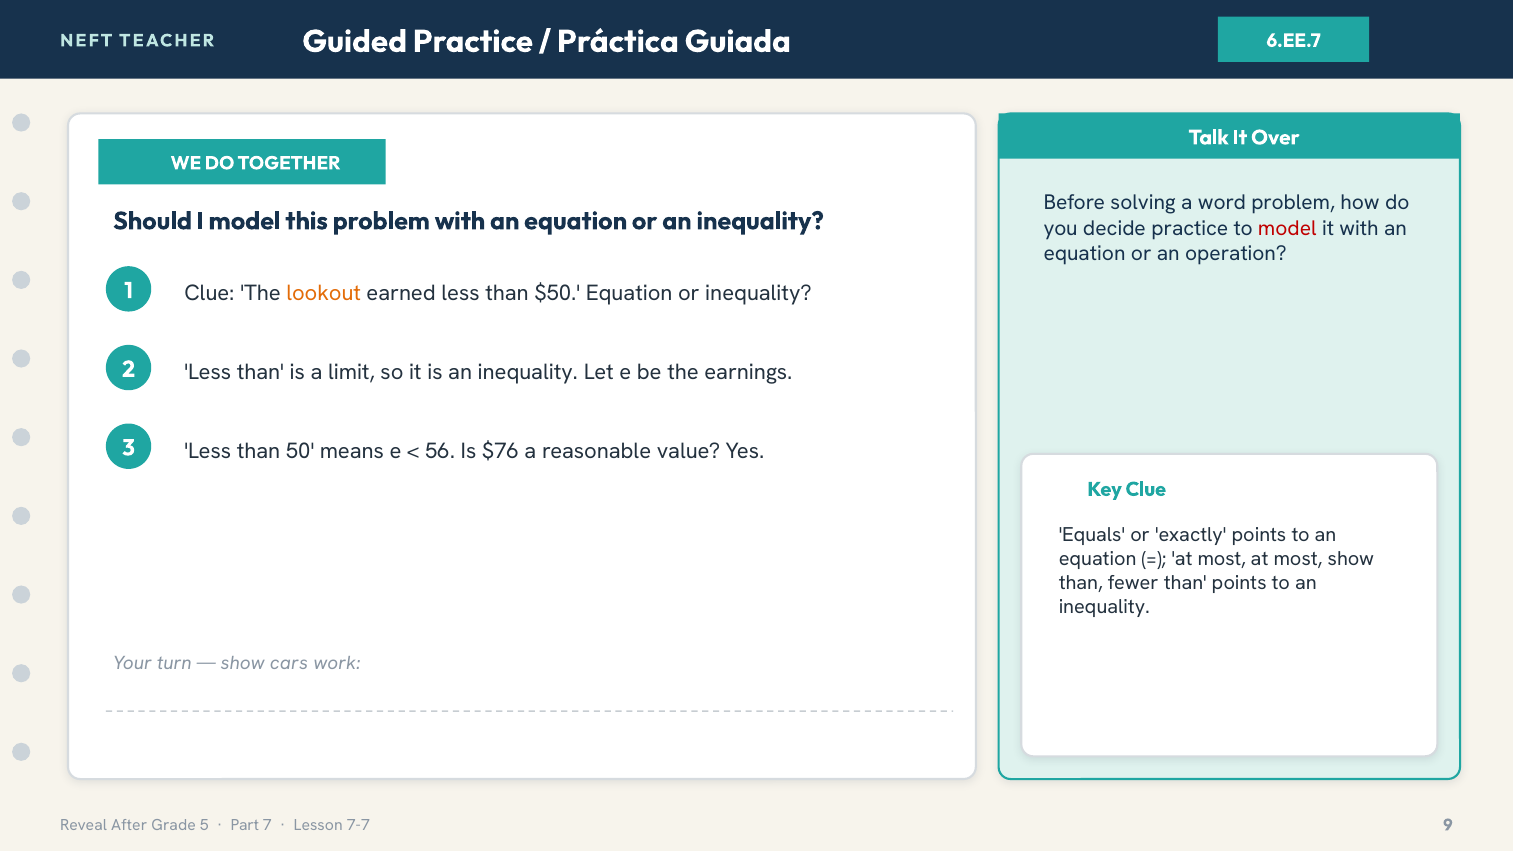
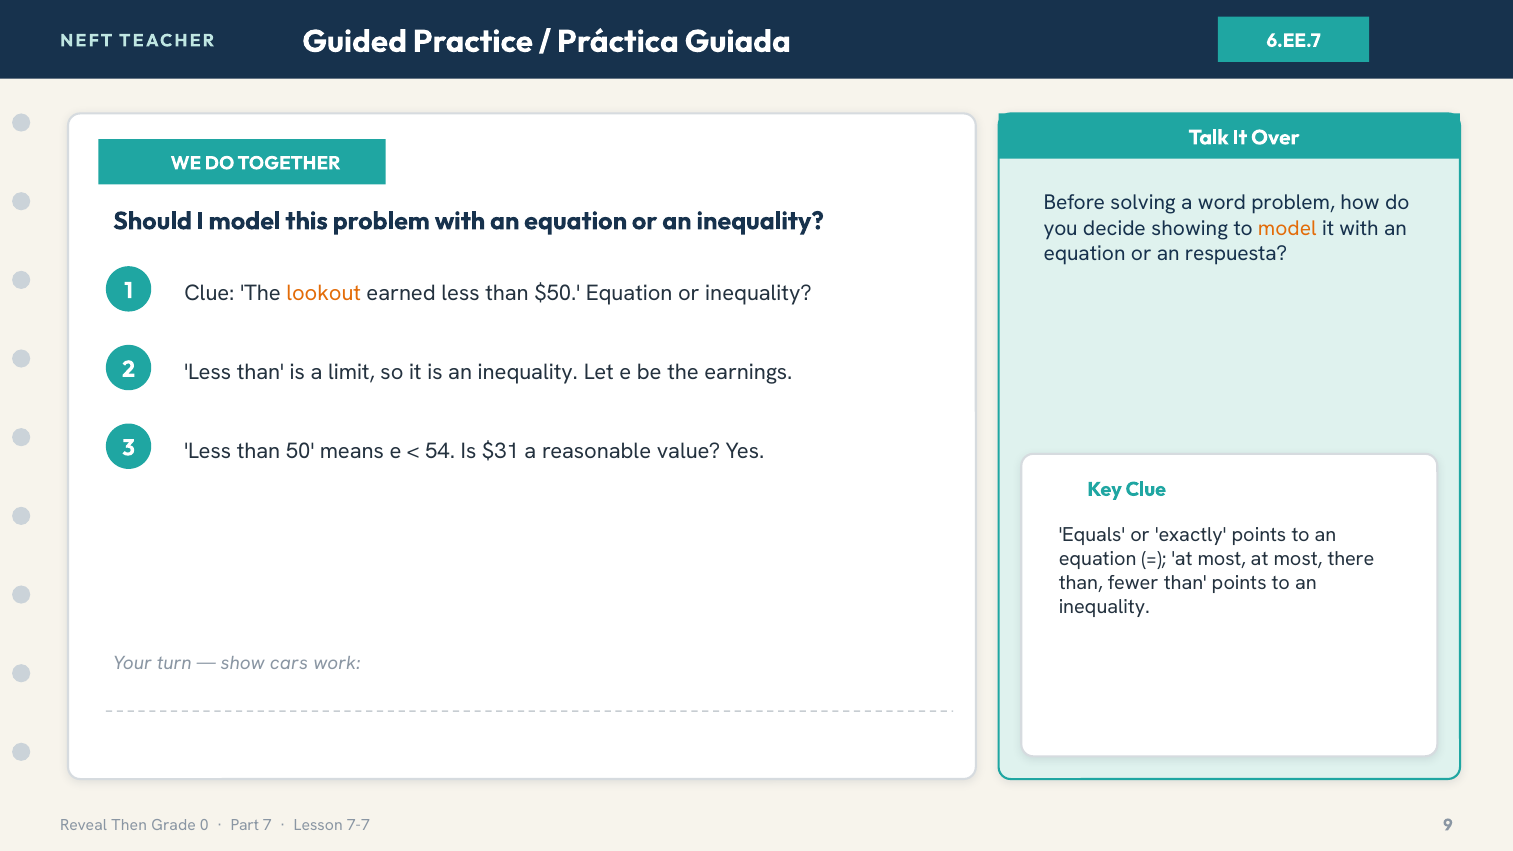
decide practice: practice -> showing
model at (1287, 228) colour: red -> orange
operation: operation -> respuesta
56: 56 -> 54
$76: $76 -> $31
most show: show -> there
After: After -> Then
5: 5 -> 0
